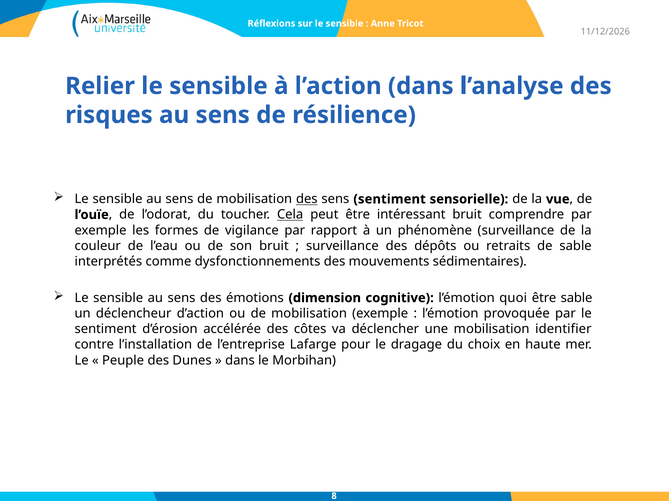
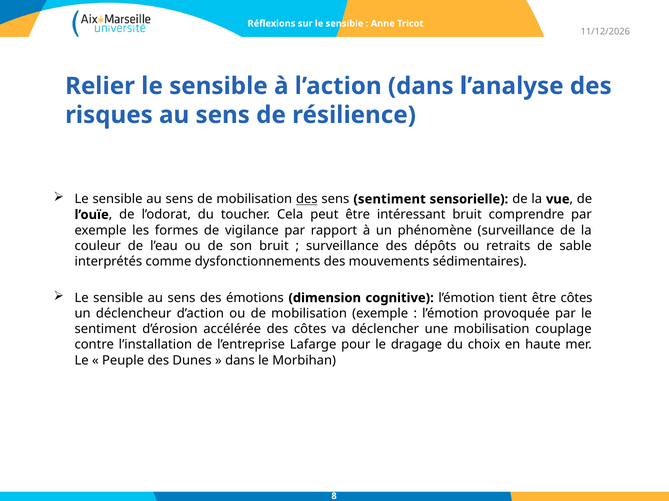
Cela underline: present -> none
quoi: quoi -> tient
être sable: sable -> côtes
identifier: identifier -> couplage
